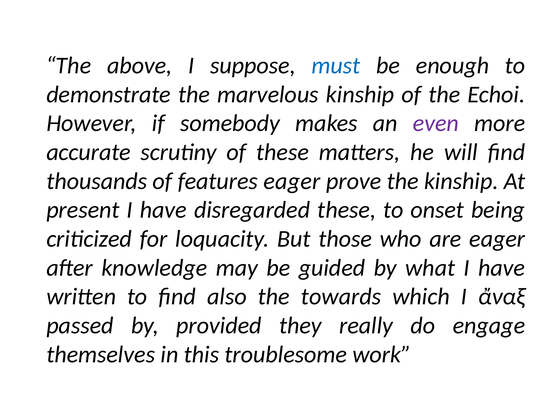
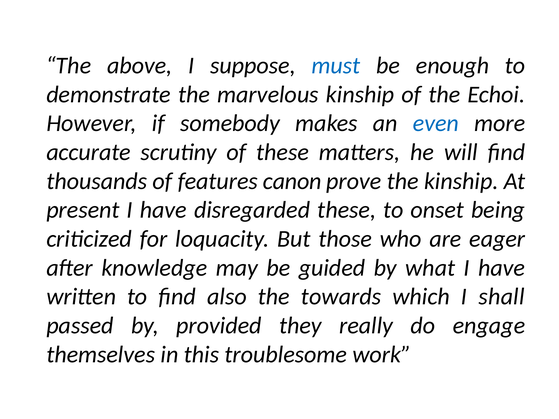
even colour: purple -> blue
features eager: eager -> canon
ἄναξ: ἄναξ -> shall
